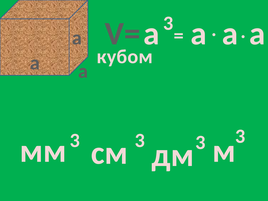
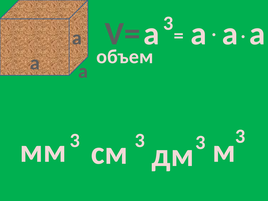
кубом: кубом -> объем
